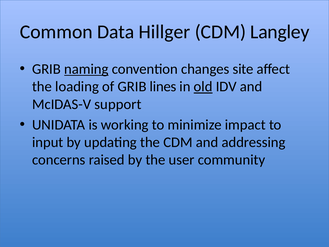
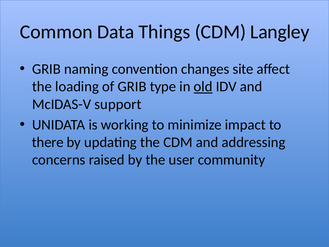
Hillger: Hillger -> Things
naming underline: present -> none
lines: lines -> type
input: input -> there
